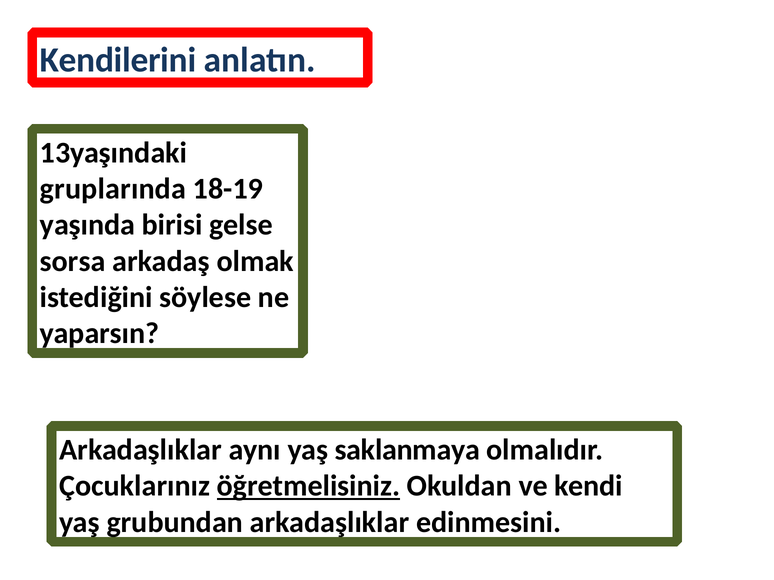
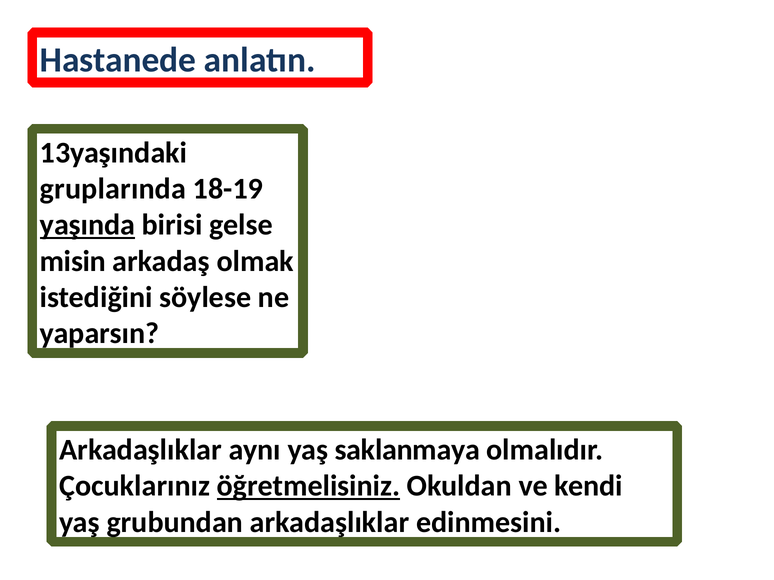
Kendilerini: Kendilerini -> Hastanede
yaşında underline: none -> present
sorsa: sorsa -> misin
